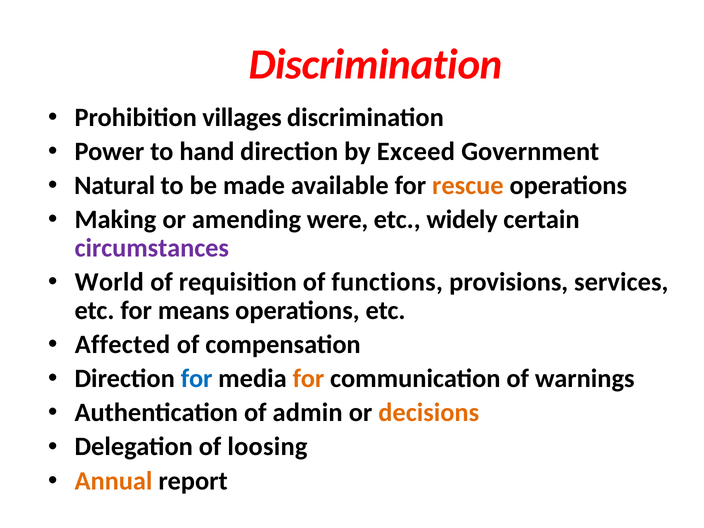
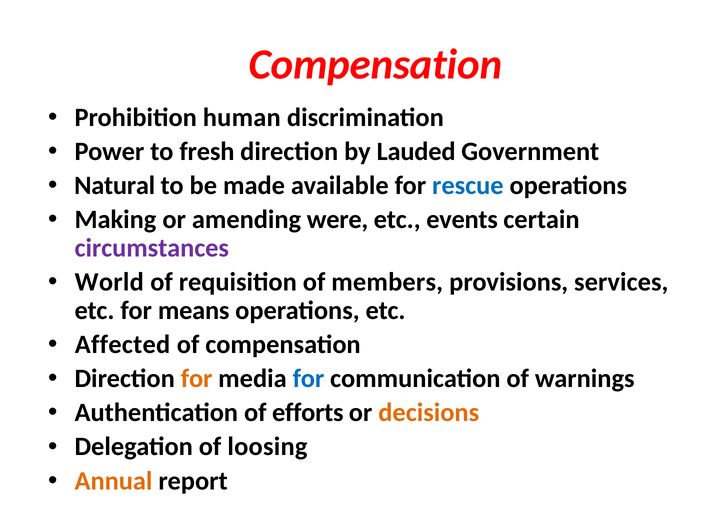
Discrimination at (376, 65): Discrimination -> Compensation
villages: villages -> human
hand: hand -> fresh
Exceed: Exceed -> Lauded
rescue colour: orange -> blue
widely: widely -> events
functions: functions -> members
for at (197, 379) colour: blue -> orange
for at (308, 379) colour: orange -> blue
admin: admin -> efforts
